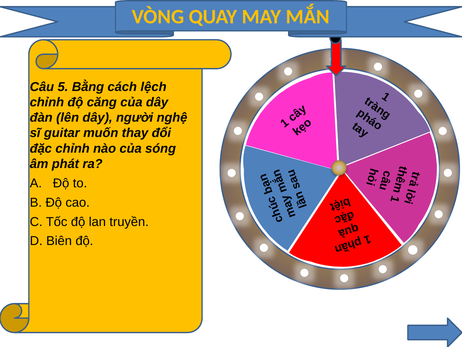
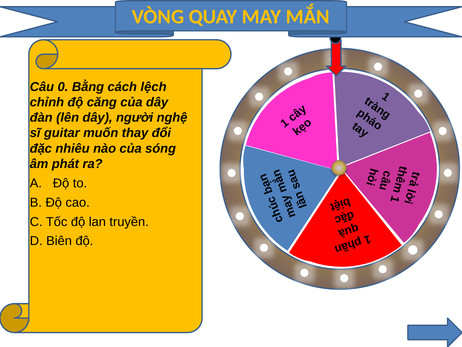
5: 5 -> 0
đặc chỉnh: chỉnh -> nhiêu
